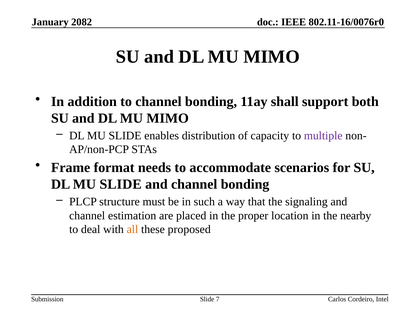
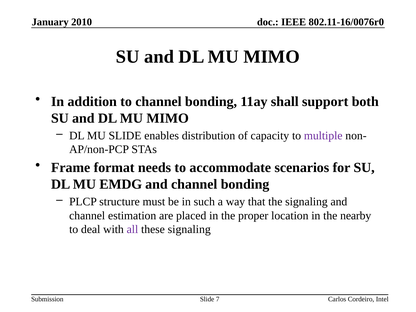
2082: 2082 -> 2010
SLIDE at (121, 184): SLIDE -> EMDG
all colour: orange -> purple
these proposed: proposed -> signaling
